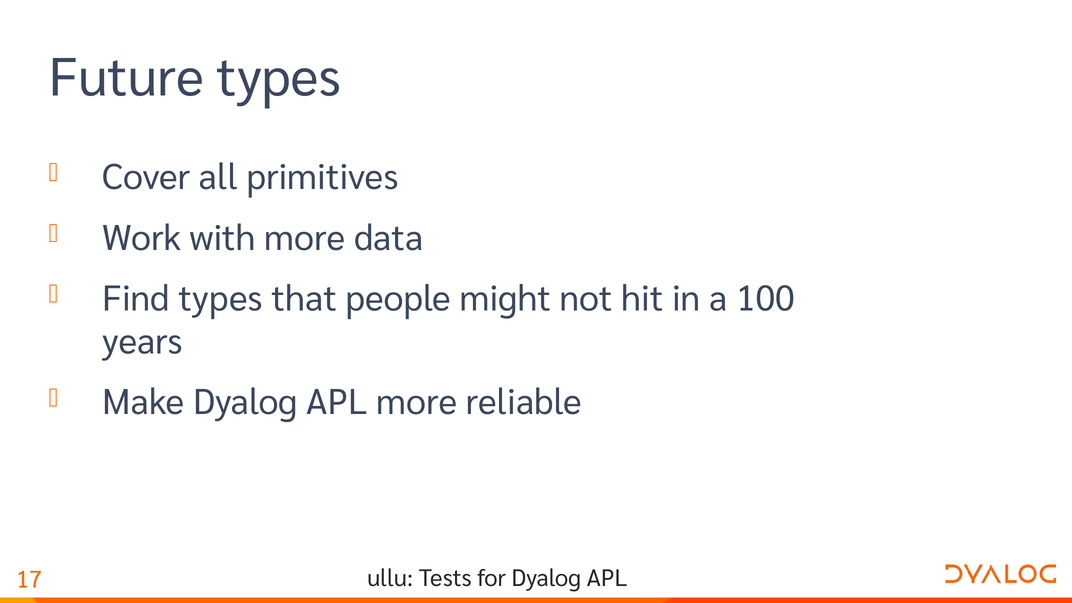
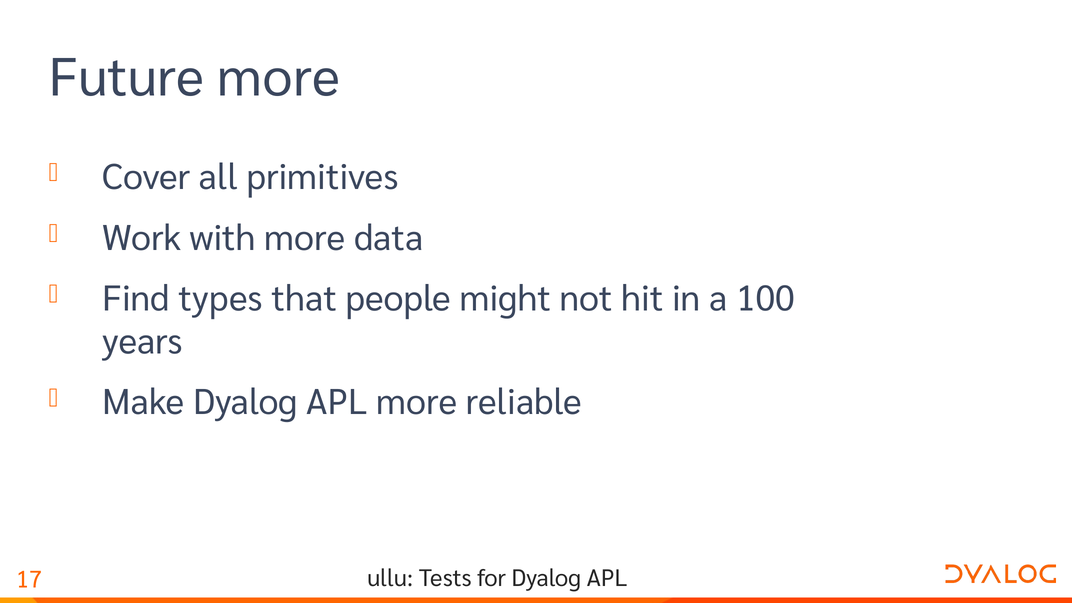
Future types: types -> more
